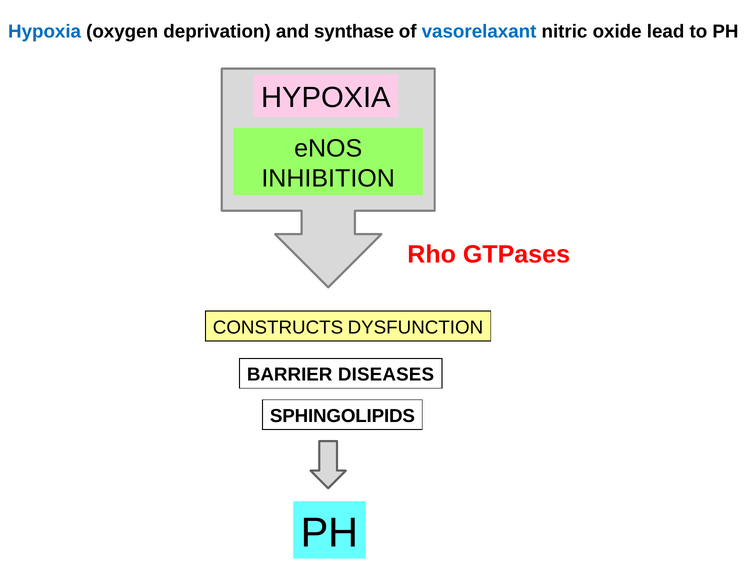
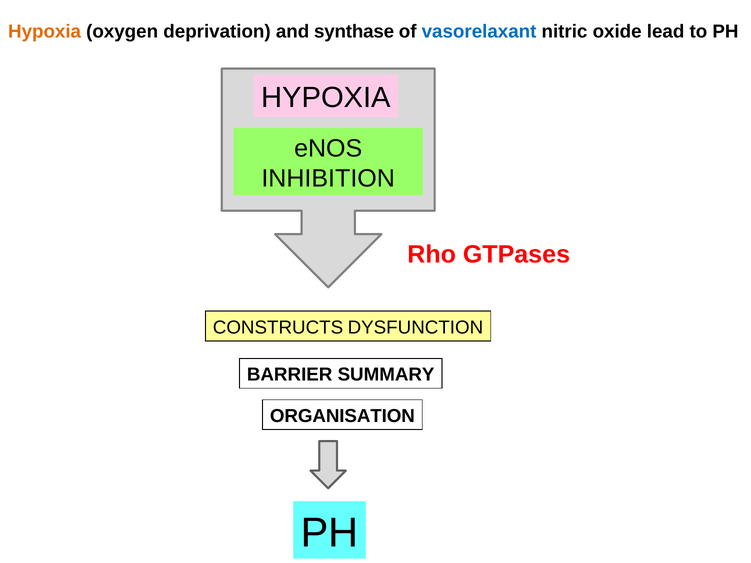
Hypoxia at (45, 32) colour: blue -> orange
DISEASES: DISEASES -> SUMMARY
SPHINGOLIPIDS: SPHINGOLIPIDS -> ORGANISATION
